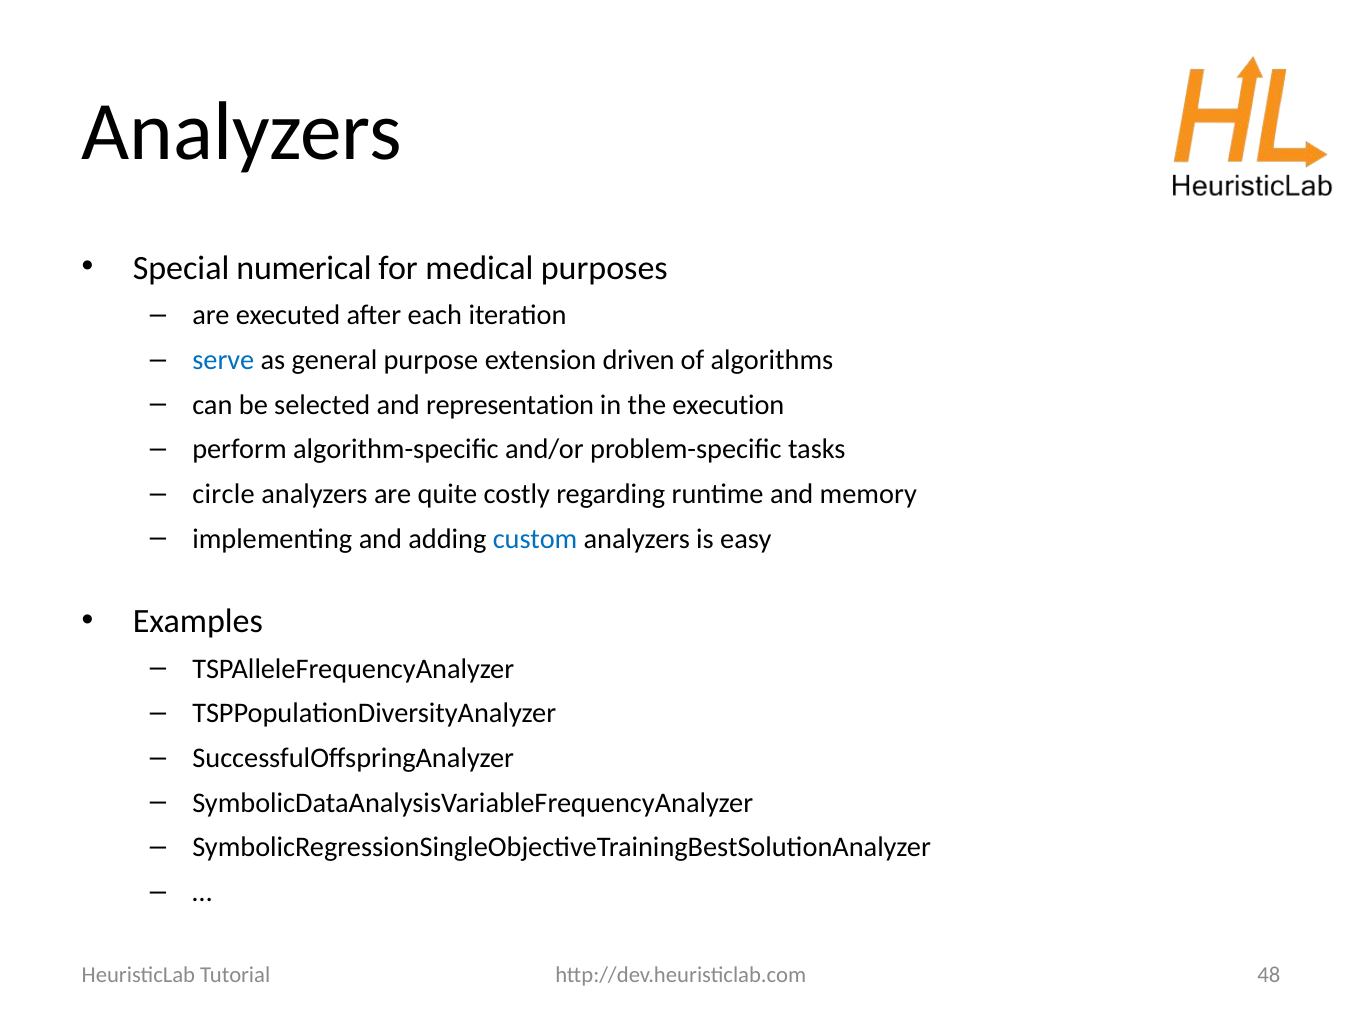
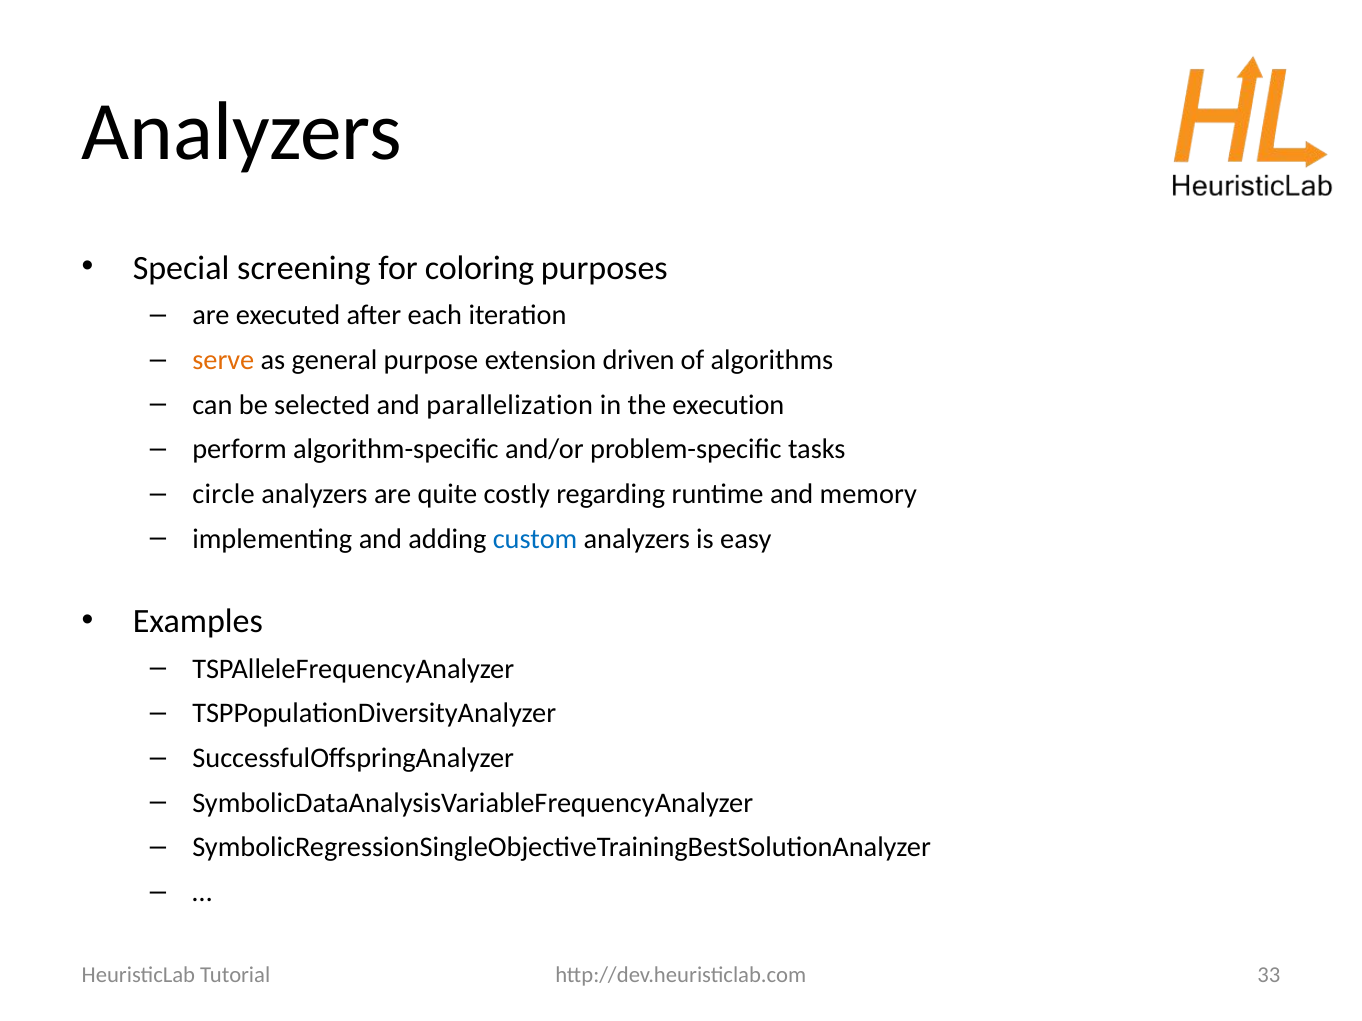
numerical: numerical -> screening
medical: medical -> coloring
serve colour: blue -> orange
representation: representation -> parallelization
48: 48 -> 33
